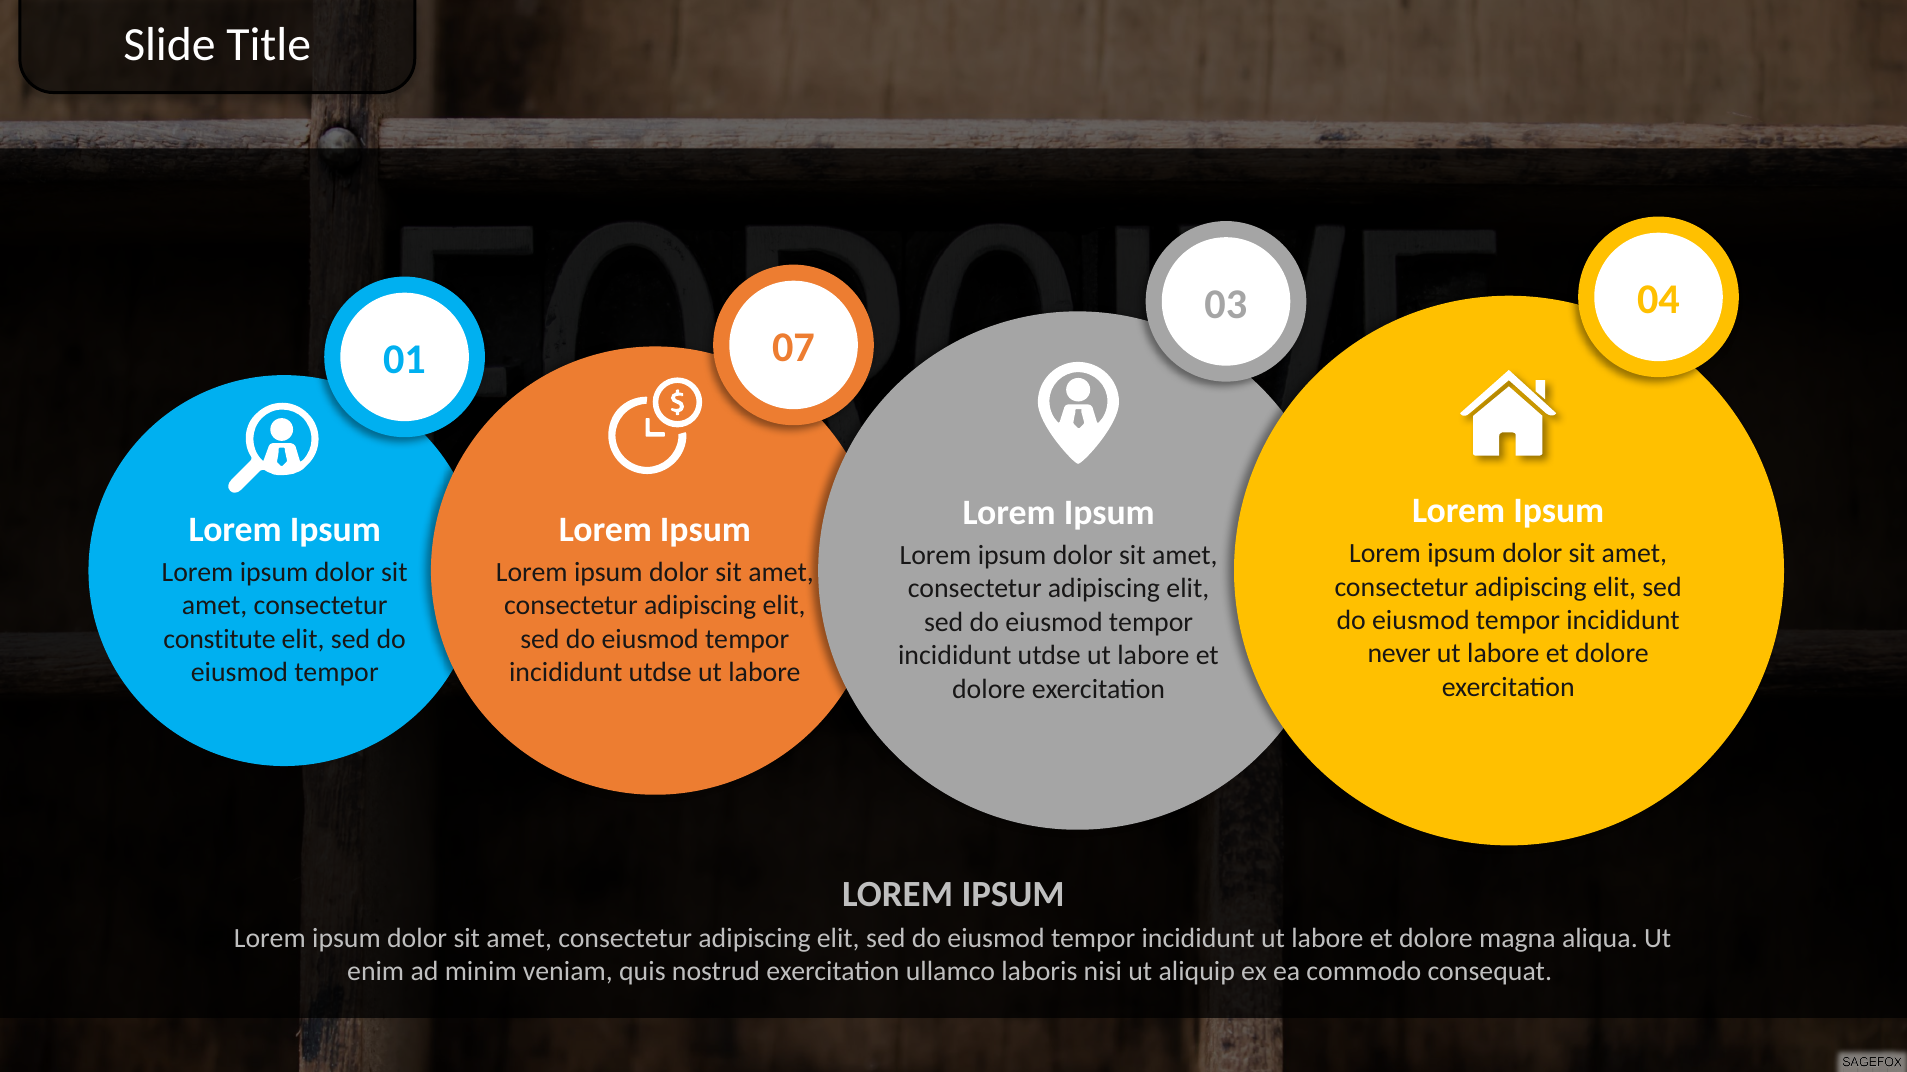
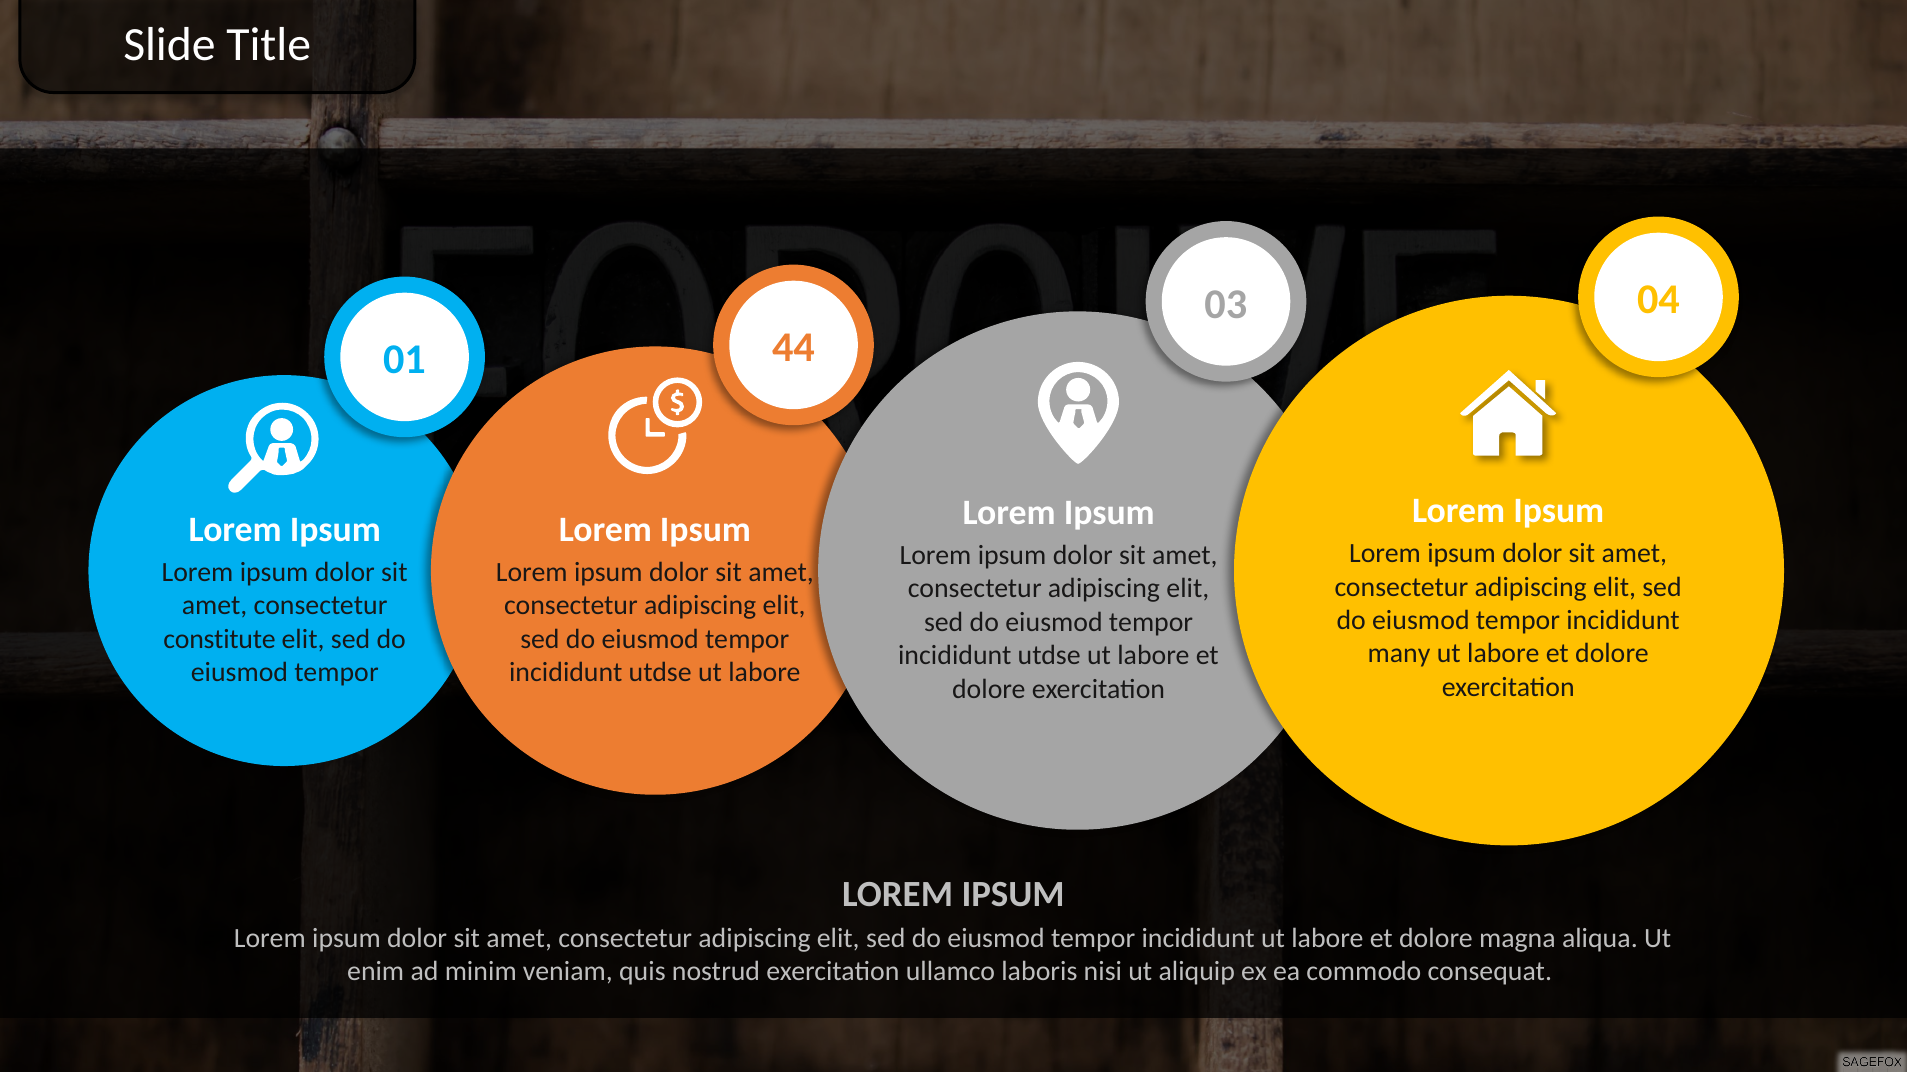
07: 07 -> 44
never: never -> many
